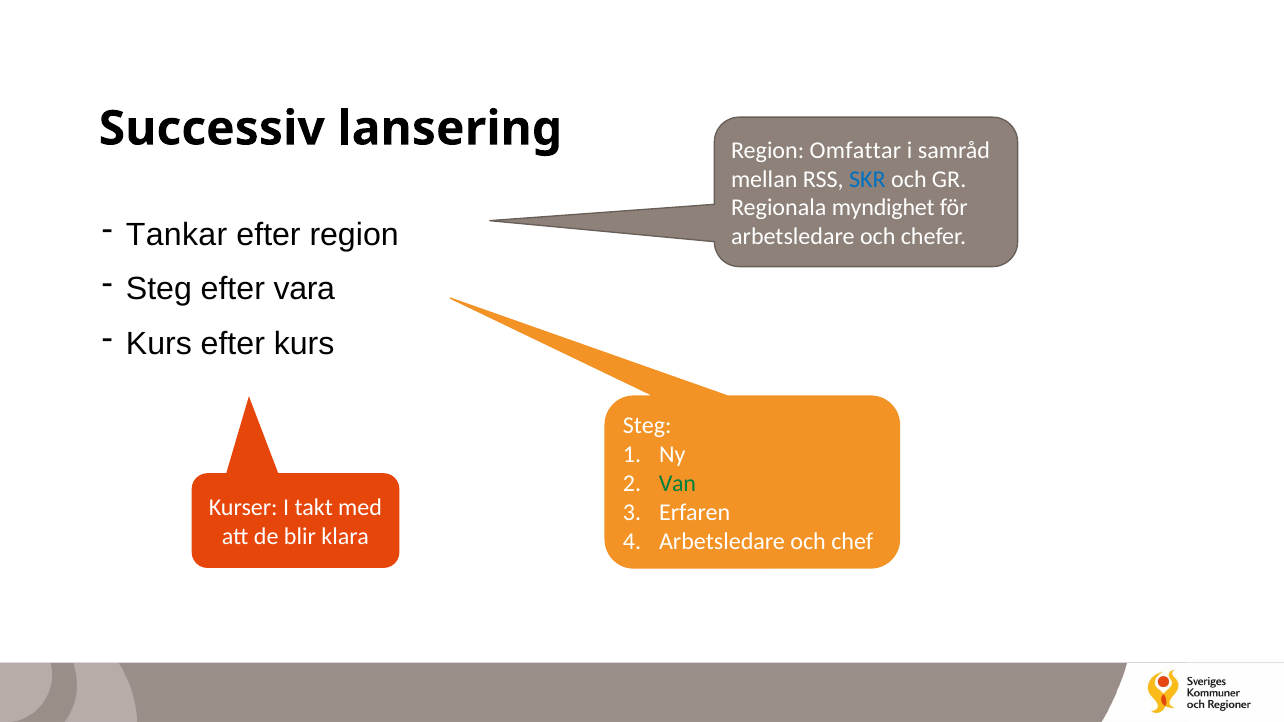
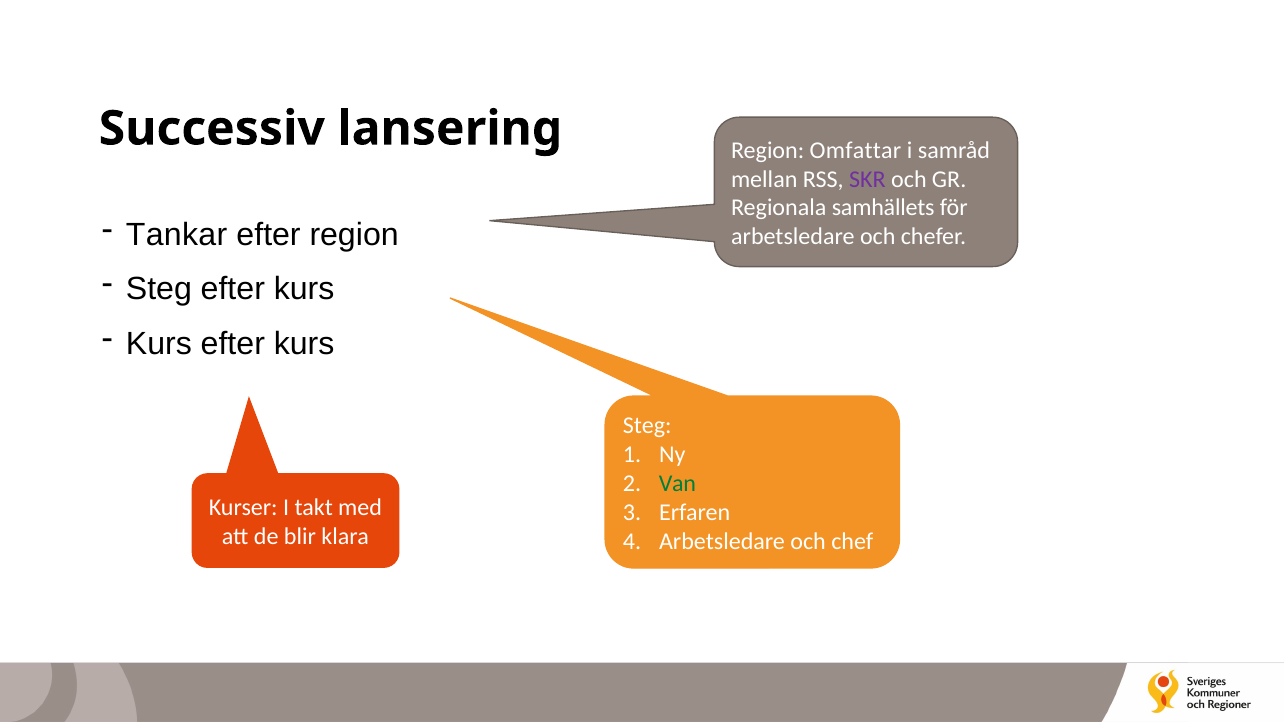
SKR colour: blue -> purple
myndighet: myndighet -> samhällets
Steg efter vara: vara -> kurs
